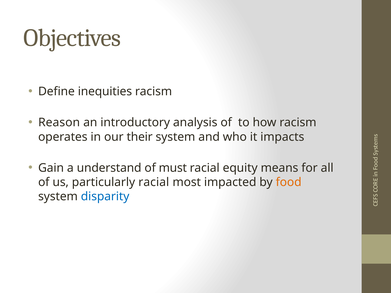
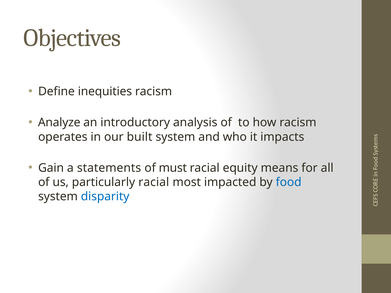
Reason: Reason -> Analyze
their: their -> built
understand: understand -> statements
food colour: orange -> blue
